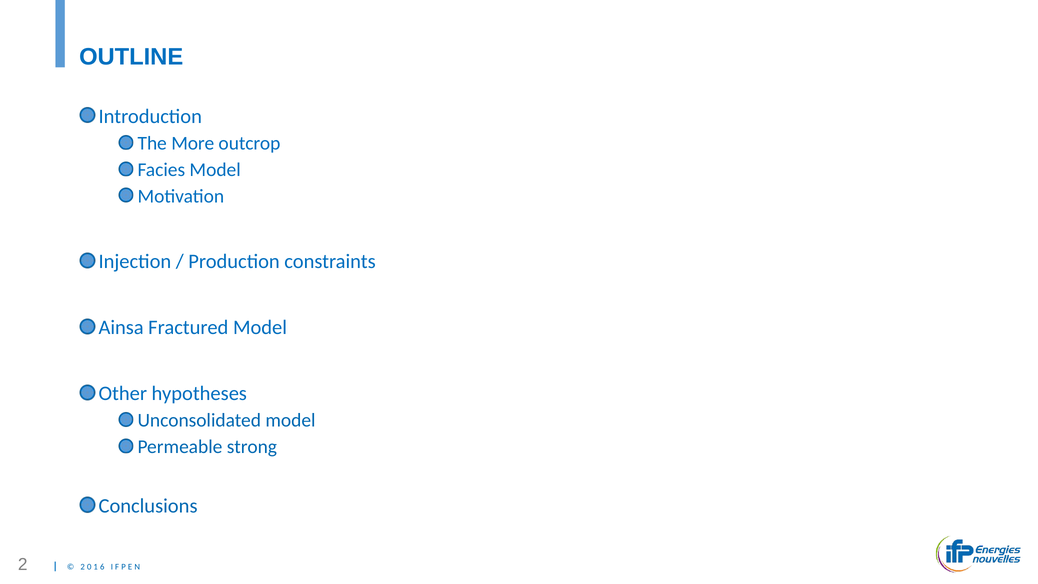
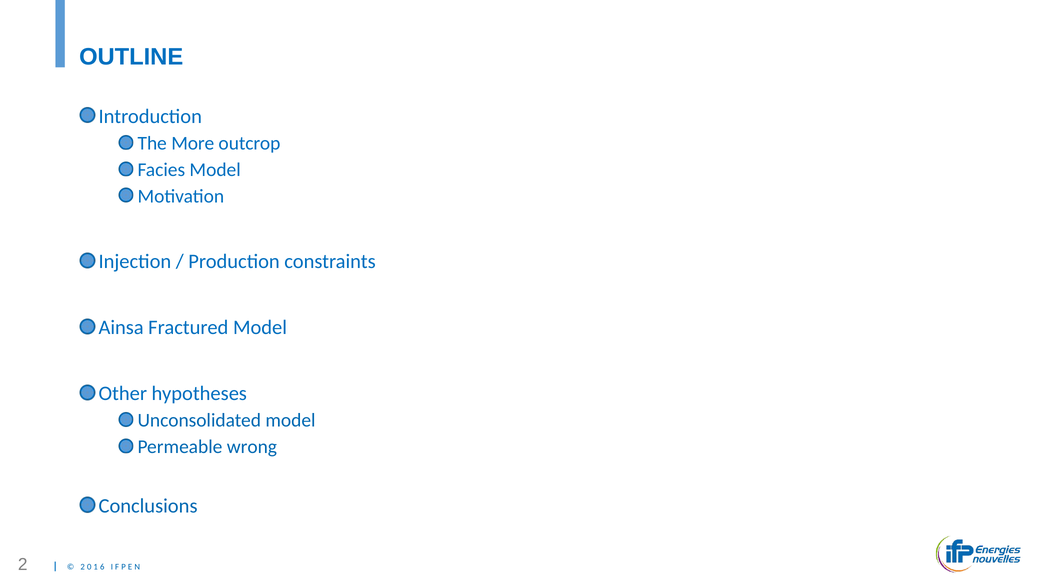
strong: strong -> wrong
